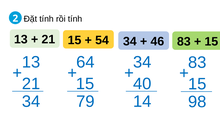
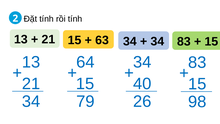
54: 54 -> 63
46 at (157, 41): 46 -> 34
14: 14 -> 26
